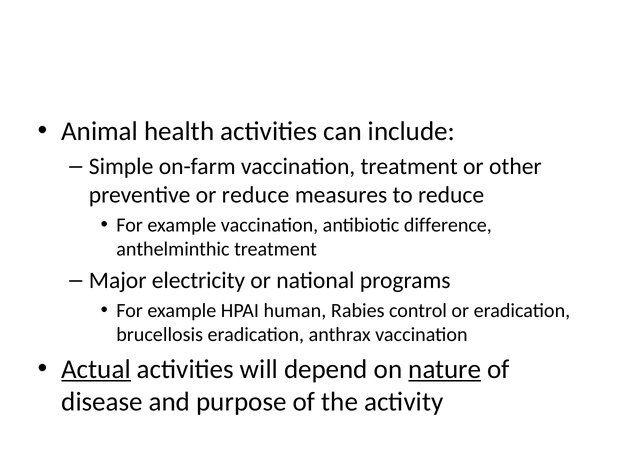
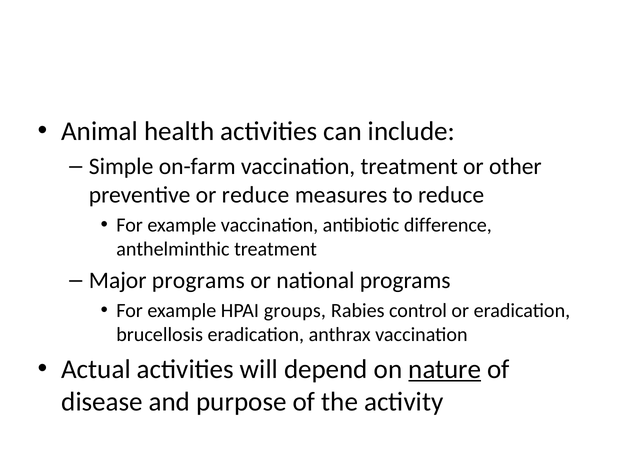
Major electricity: electricity -> programs
human: human -> groups
Actual underline: present -> none
